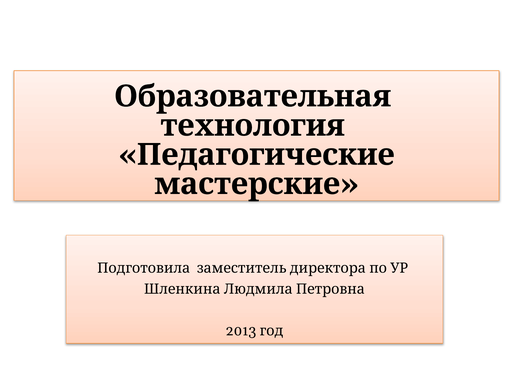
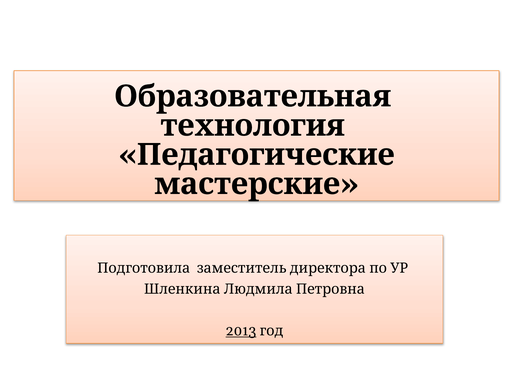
2013 underline: none -> present
